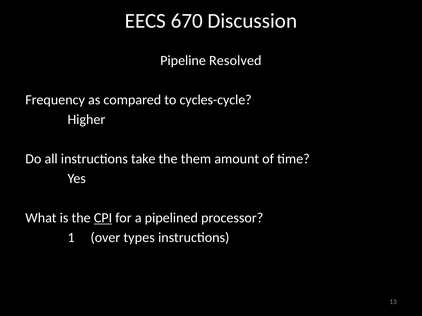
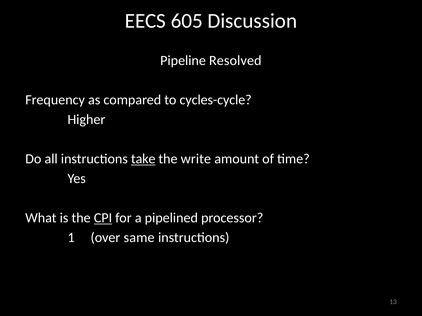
670: 670 -> 605
take underline: none -> present
them: them -> write
types: types -> same
